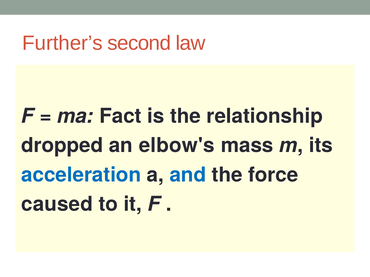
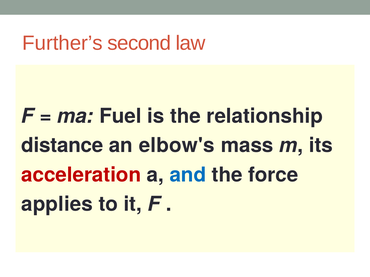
Fact: Fact -> Fuel
dropped: dropped -> distance
acceleration colour: blue -> red
caused: caused -> applies
